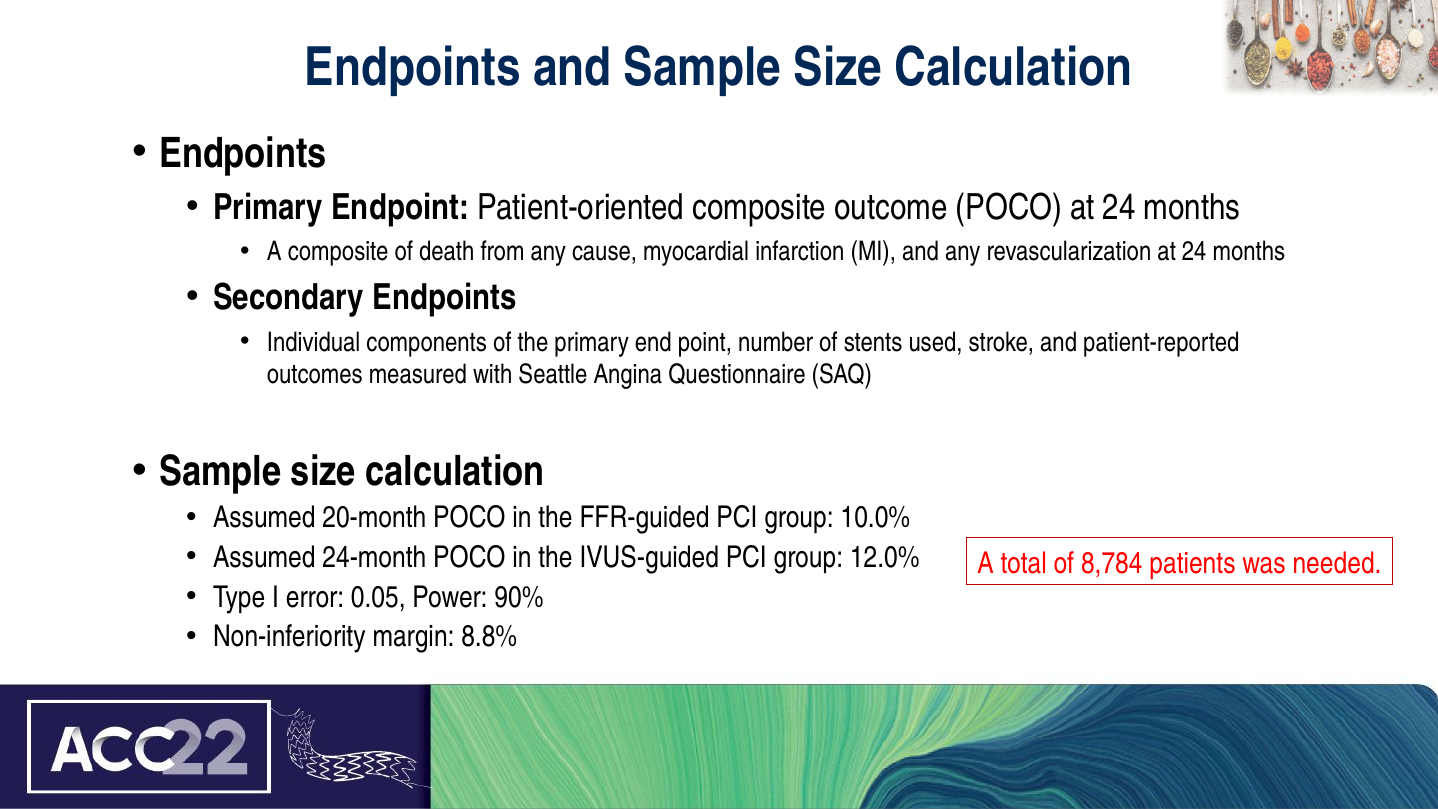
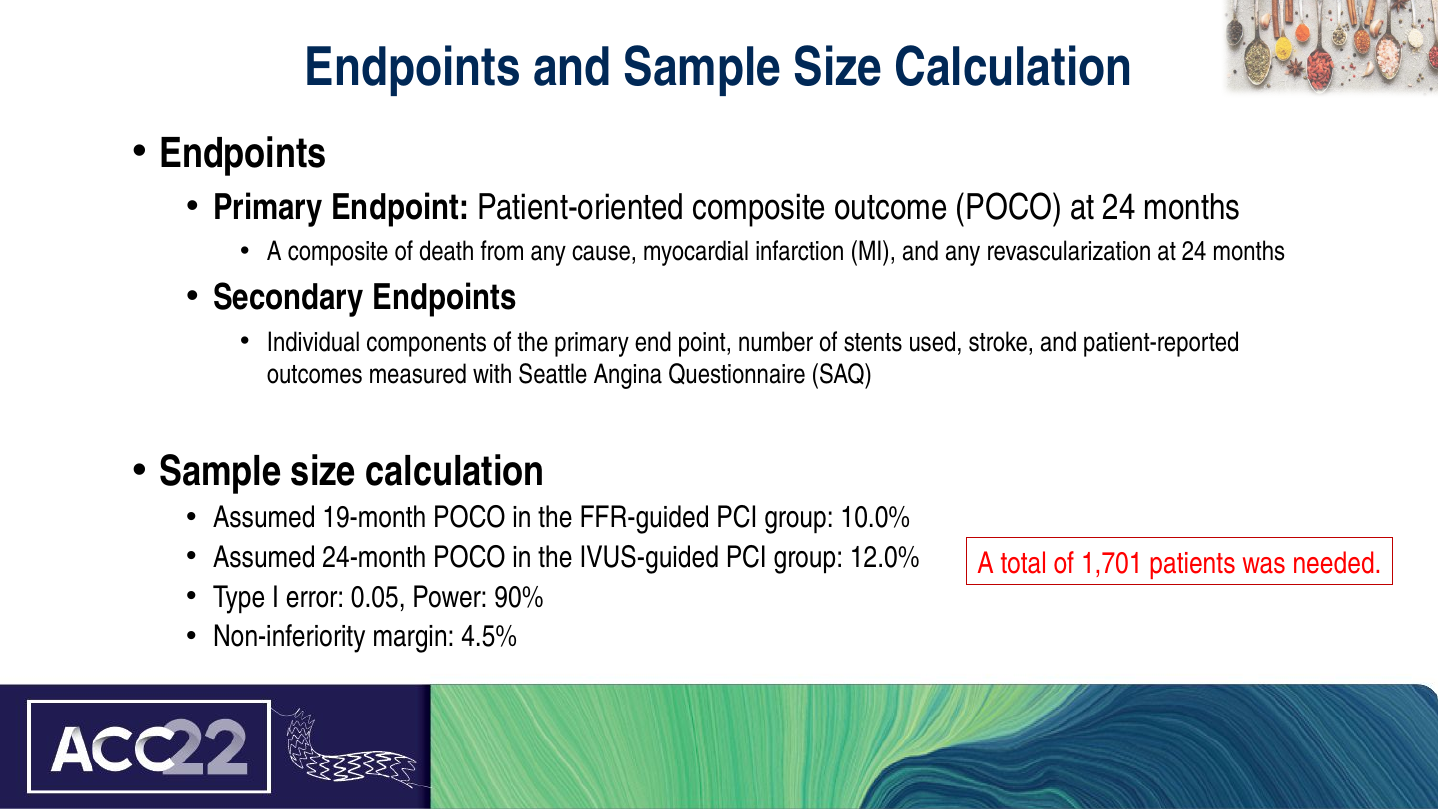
20-month: 20-month -> 19-month
8,784: 8,784 -> 1,701
8.8%: 8.8% -> 4.5%
